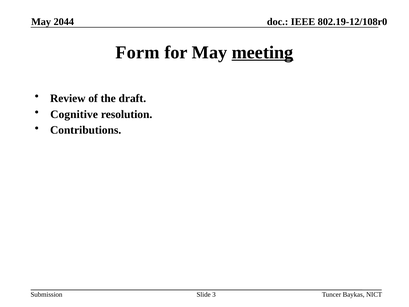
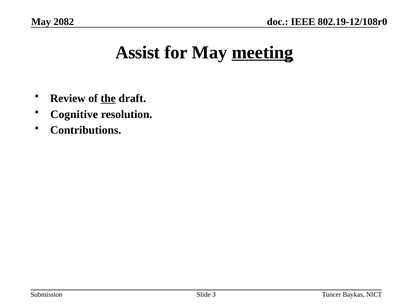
2044: 2044 -> 2082
Form: Form -> Assist
the underline: none -> present
